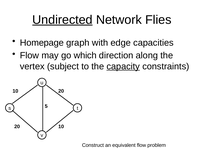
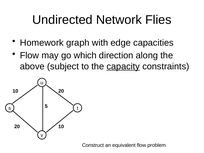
Undirected underline: present -> none
Homepage: Homepage -> Homework
vertex: vertex -> above
